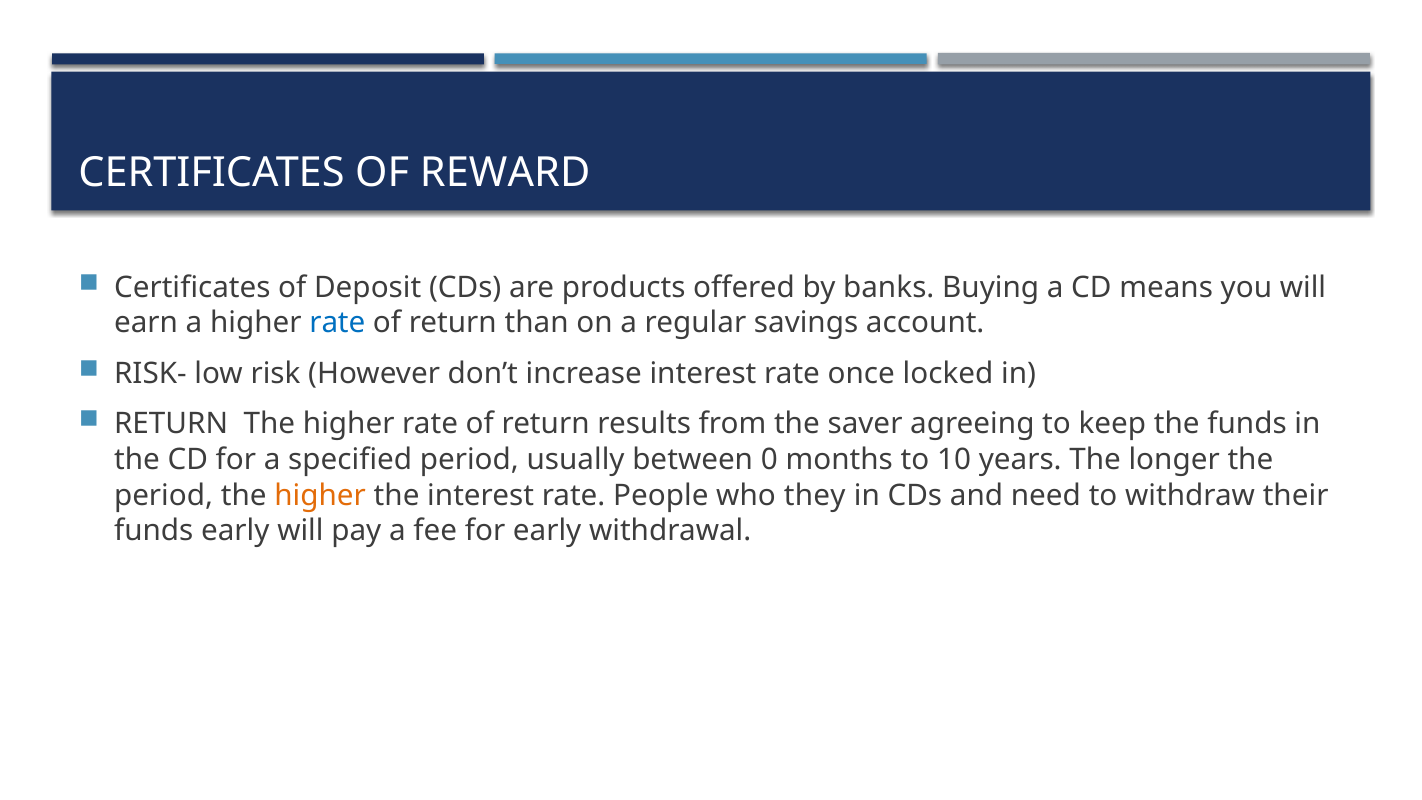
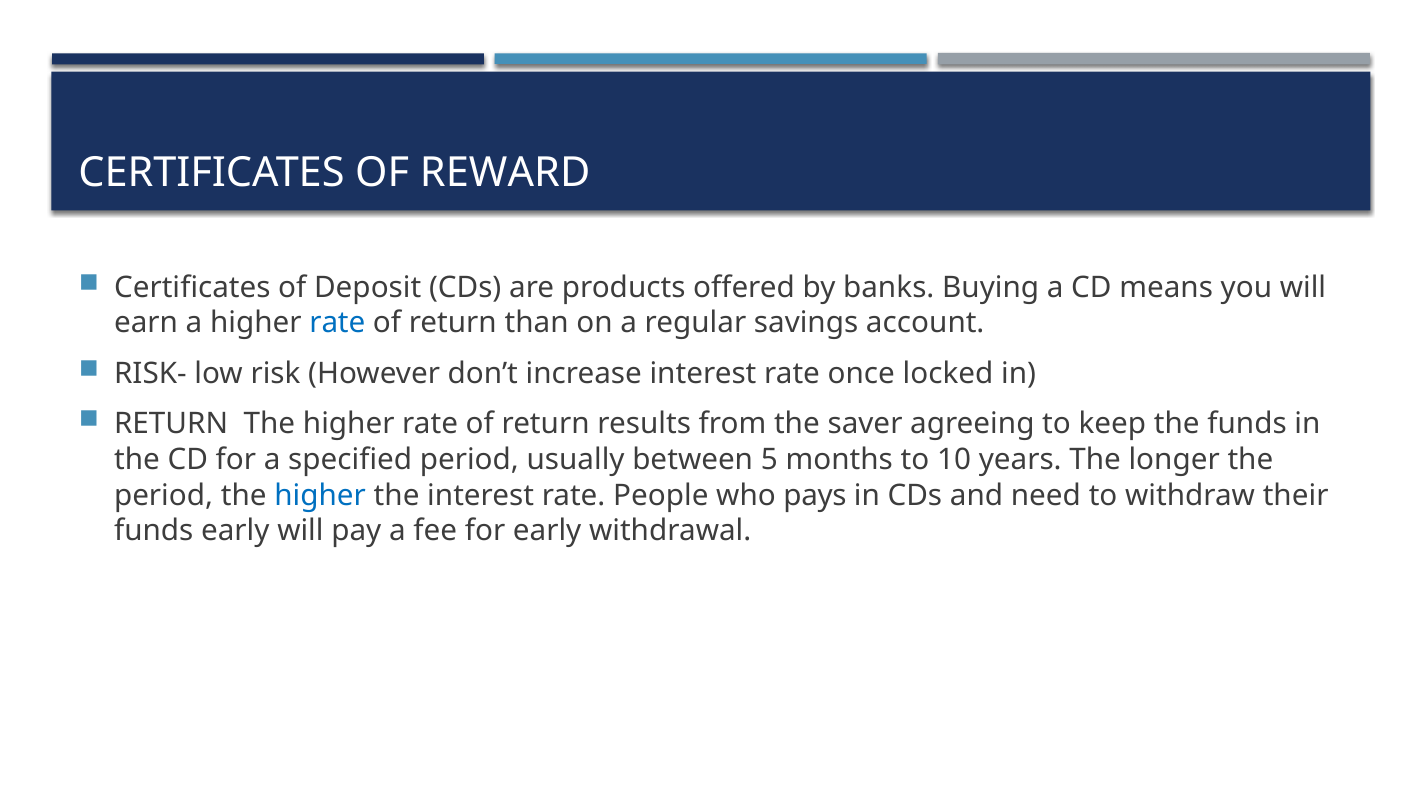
0: 0 -> 5
higher at (320, 495) colour: orange -> blue
they: they -> pays
